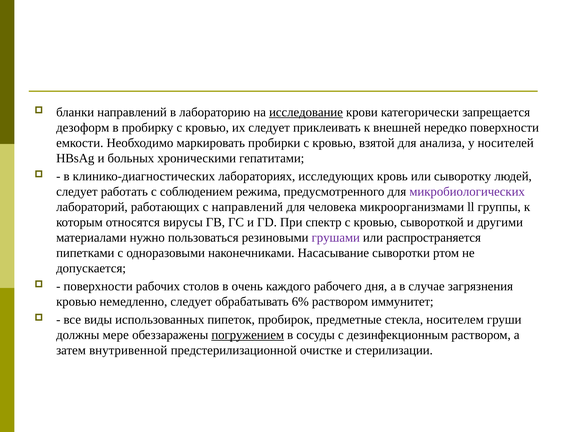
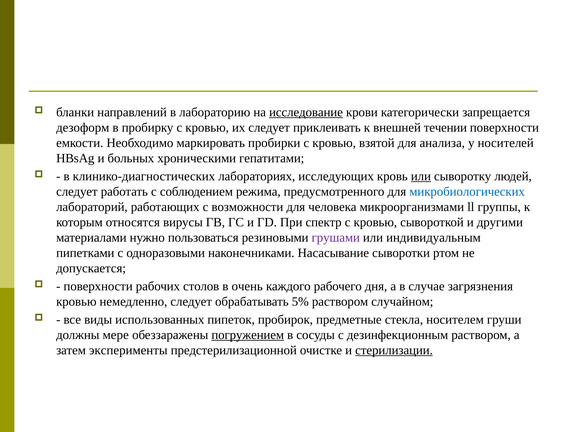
нередко: нередко -> течении
или at (421, 176) underline: none -> present
микробиологических colour: purple -> blue
с направлений: направлений -> возможности
распространяется: распространяется -> индивидуальным
6%: 6% -> 5%
иммунитет: иммунитет -> случайном
внутривенной: внутривенной -> эксперименты
стерилизации underline: none -> present
